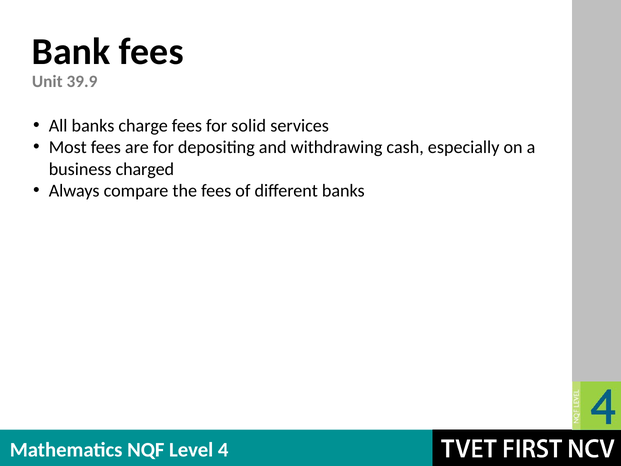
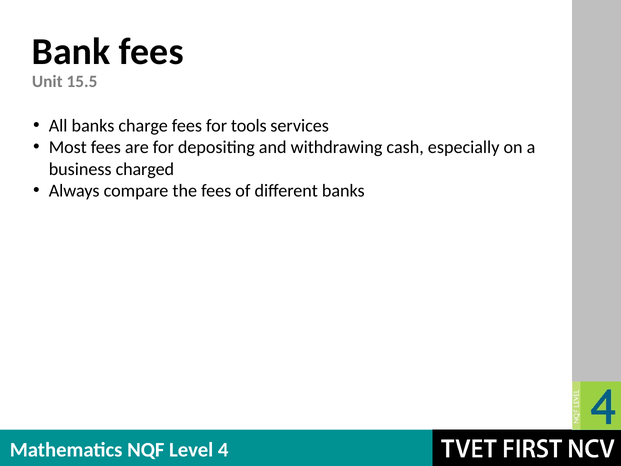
39.9: 39.9 -> 15.5
solid: solid -> tools
